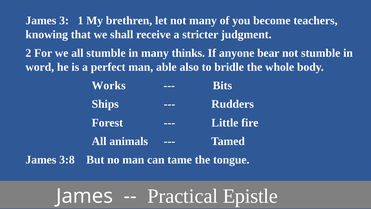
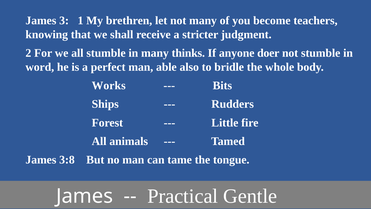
bear: bear -> doer
Epistle: Epistle -> Gentle
